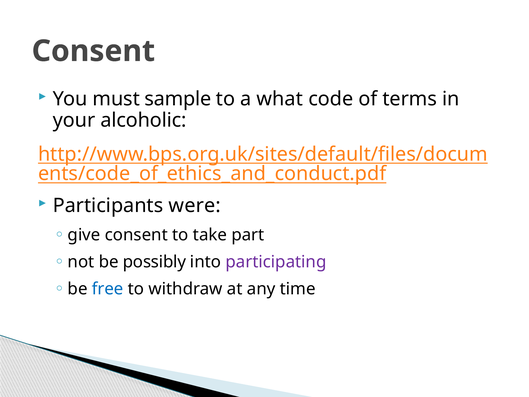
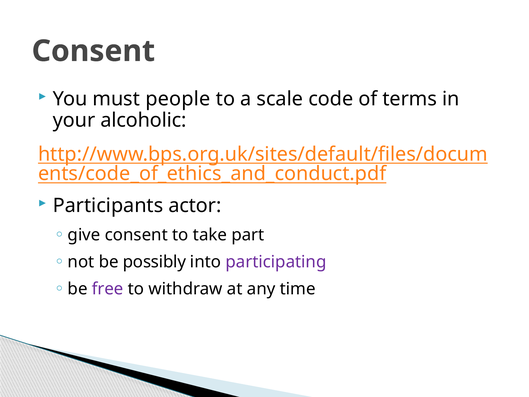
sample: sample -> people
what: what -> scale
were: were -> actor
free colour: blue -> purple
